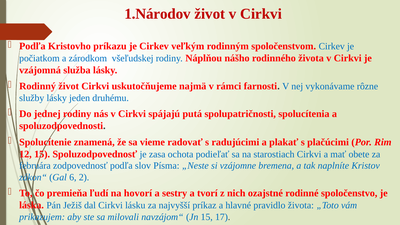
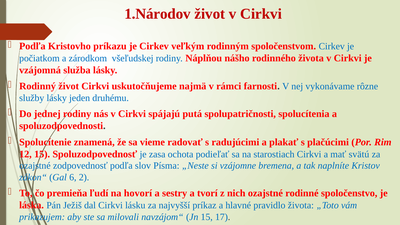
obete: obete -> svätú
februára at (35, 166): februára -> ozajstné
